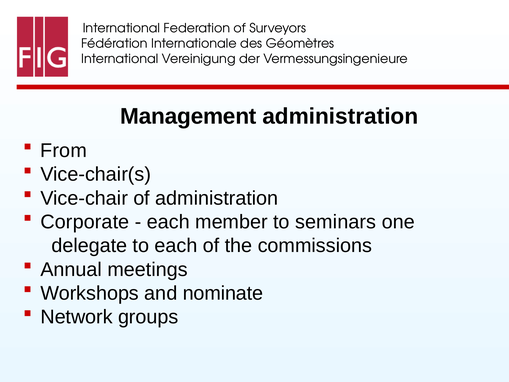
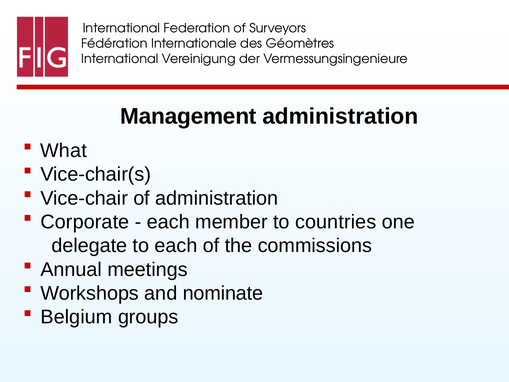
From: From -> What
seminars: seminars -> countries
Network: Network -> Belgium
